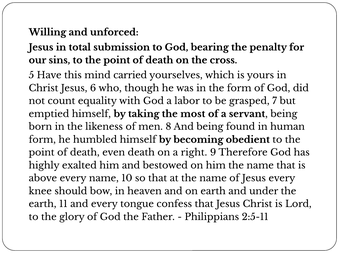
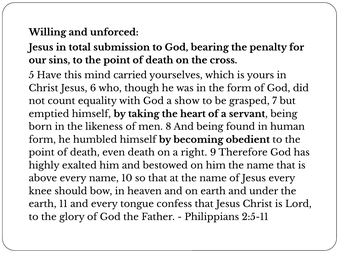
labor: labor -> show
most: most -> heart
